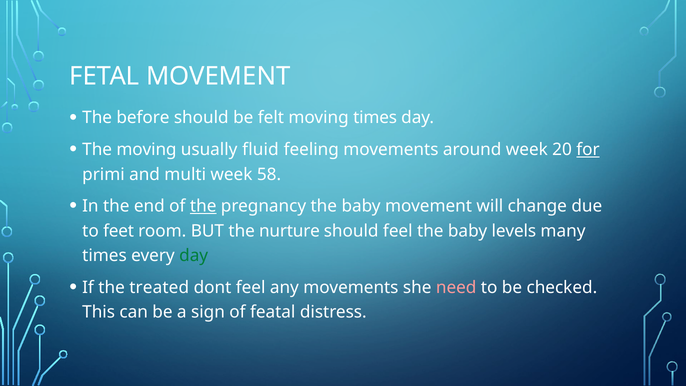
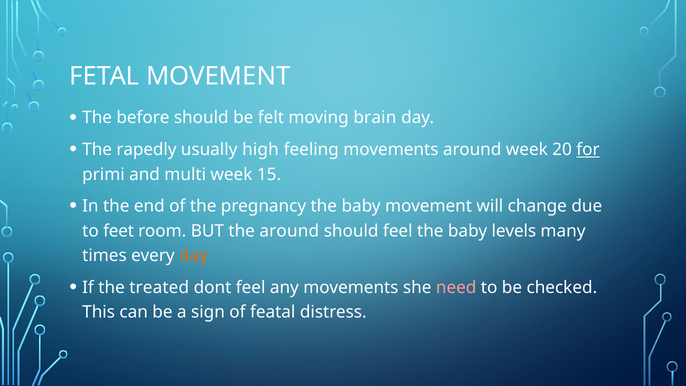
moving times: times -> brain
The moving: moving -> rapedly
fluid: fluid -> high
58: 58 -> 15
the at (203, 206) underline: present -> none
the nurture: nurture -> around
day at (194, 256) colour: green -> orange
